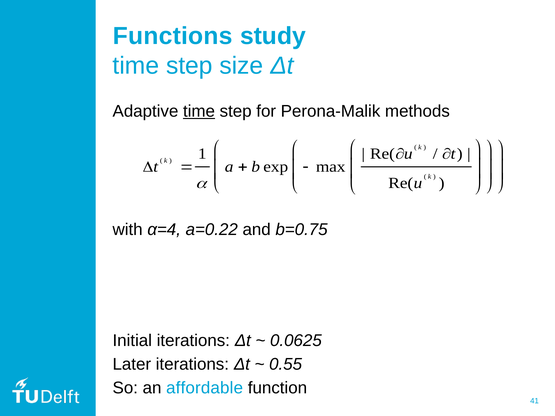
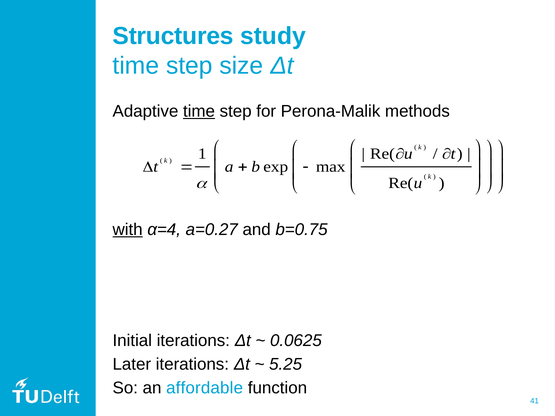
Functions: Functions -> Structures
with underline: none -> present
a=0.22: a=0.22 -> a=0.27
0.55: 0.55 -> 5.25
